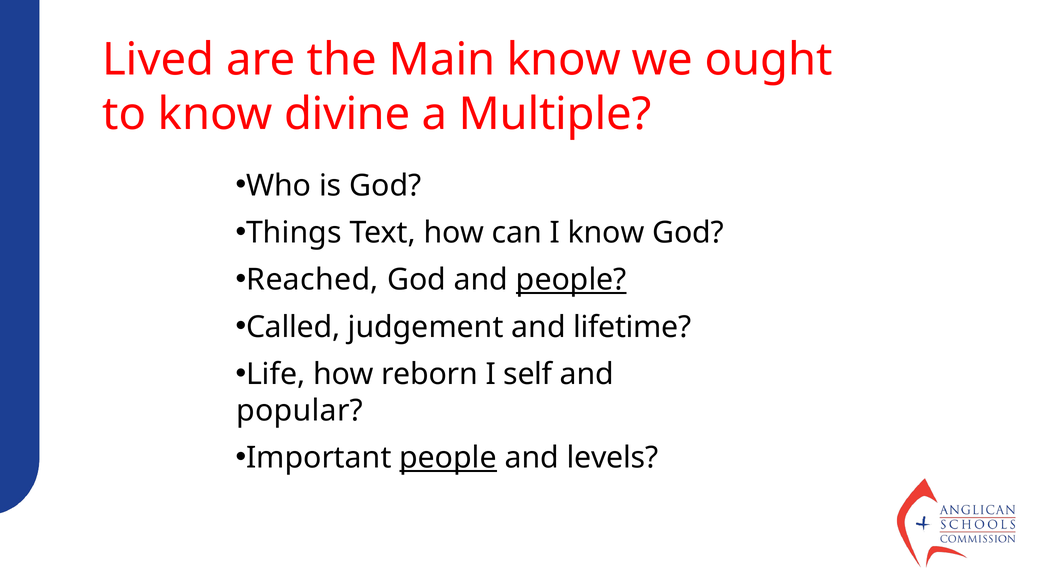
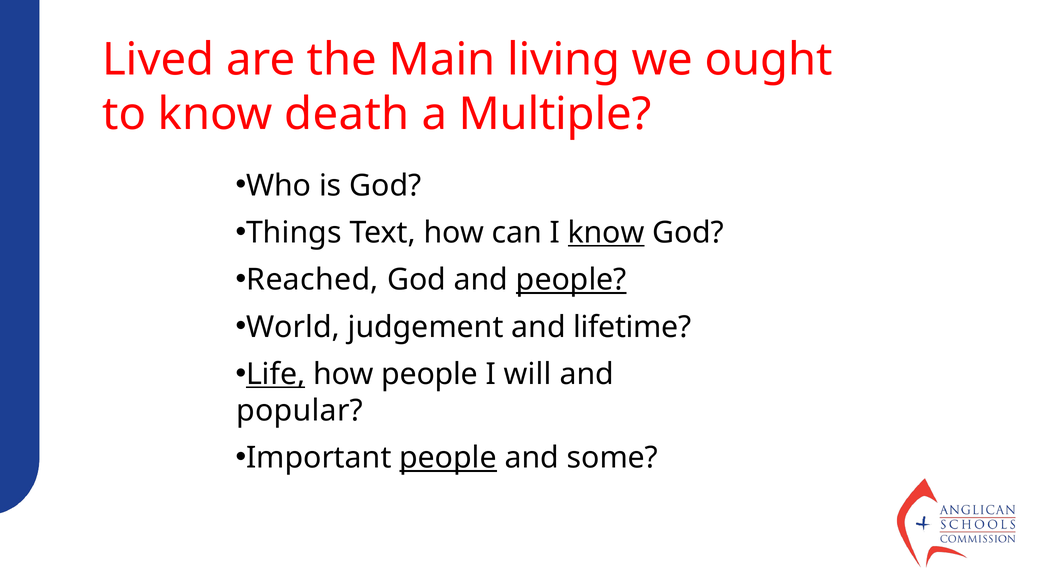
Main know: know -> living
divine: divine -> death
know at (606, 233) underline: none -> present
Called: Called -> World
Life underline: none -> present
how reborn: reborn -> people
self: self -> will
levels: levels -> some
